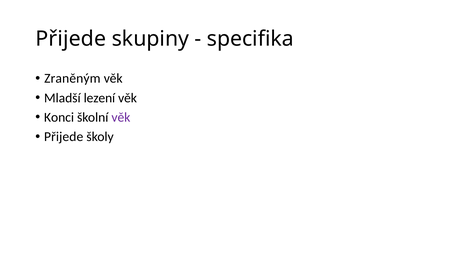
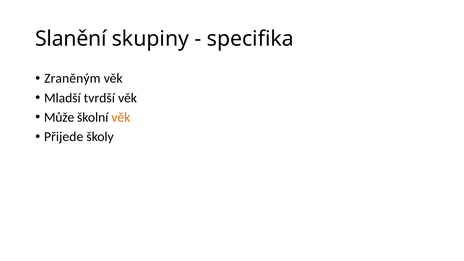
Přijede at (71, 39): Přijede -> Slanění
lezení: lezení -> tvrdší
Konci: Konci -> Může
věk at (121, 117) colour: purple -> orange
